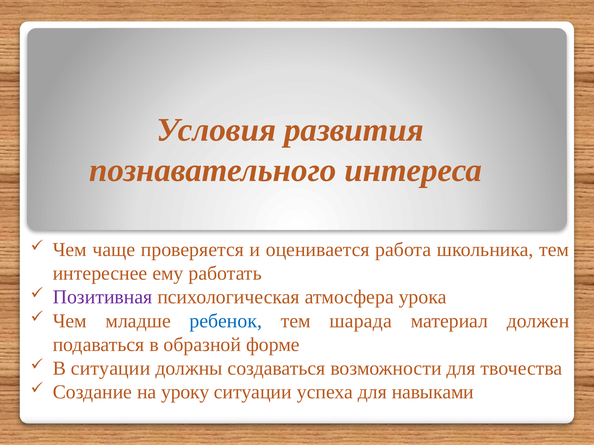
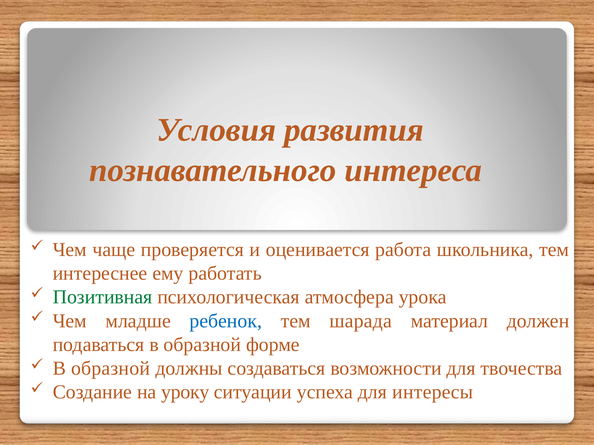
Позитивная colour: purple -> green
ситуации at (111, 369): ситуации -> образной
навыками: навыками -> интересы
